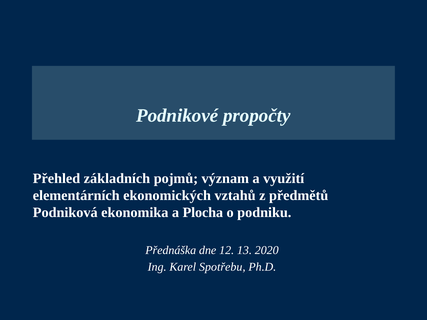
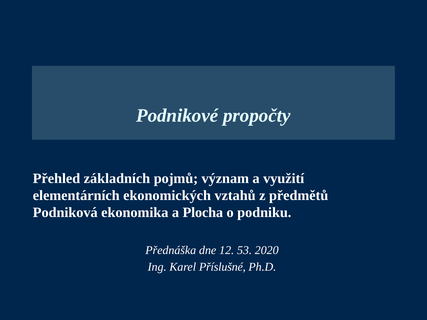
13: 13 -> 53
Spotřebu: Spotřebu -> Příslušné
